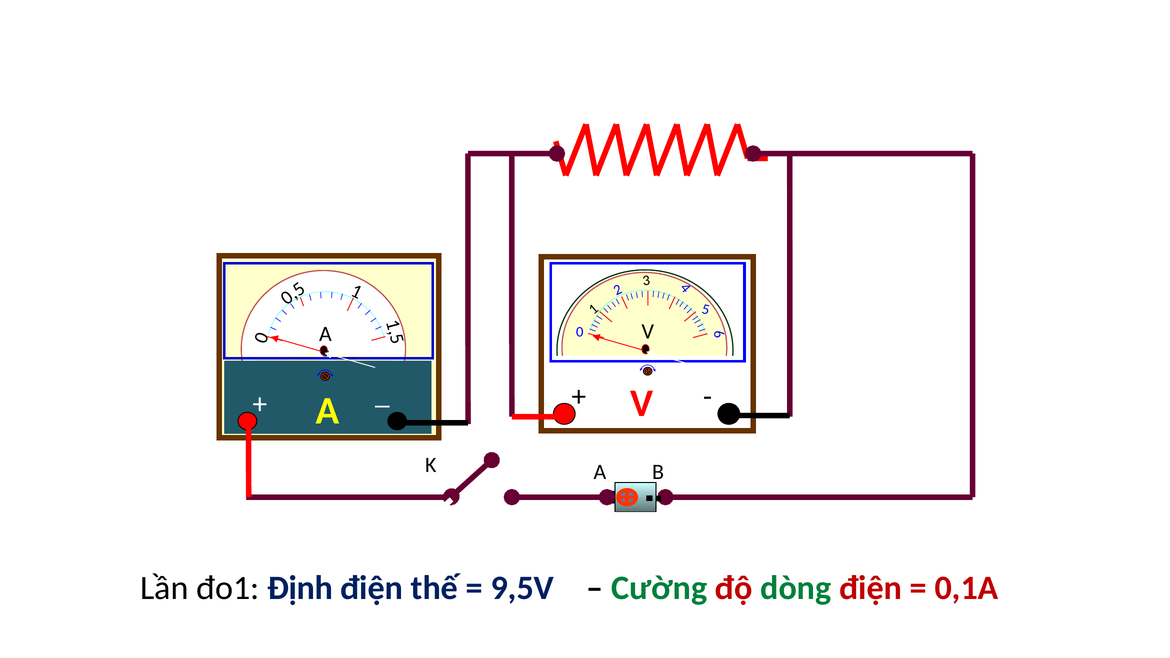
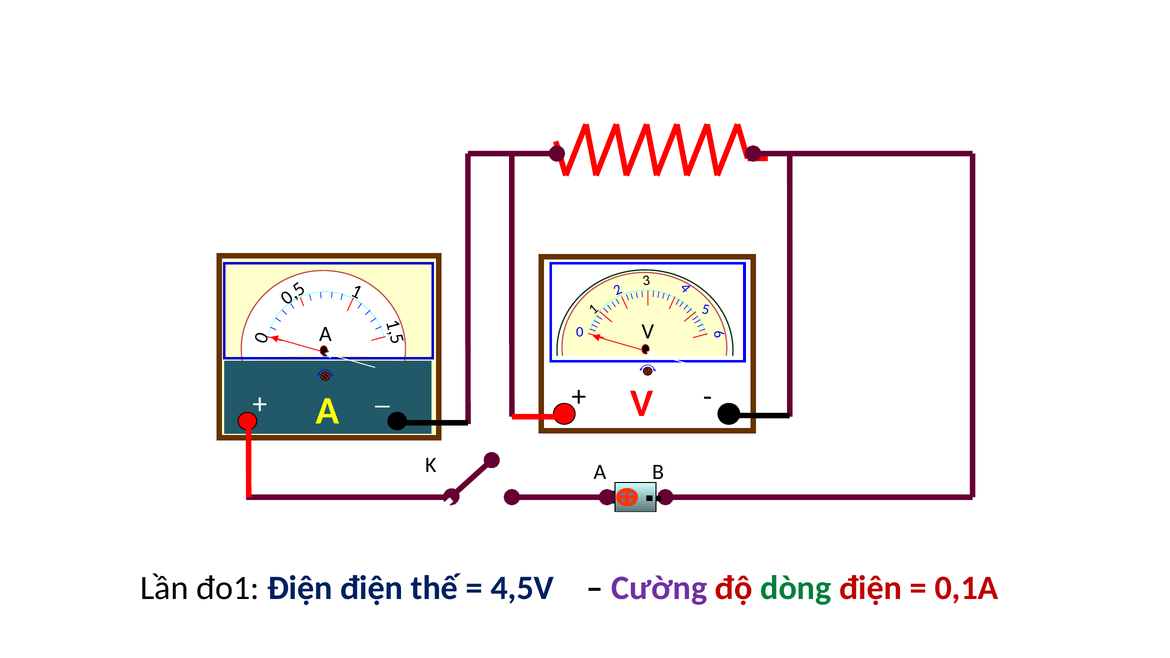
đo1 Định: Định -> Điện
9,5V: 9,5V -> 4,5V
Cường colour: green -> purple
